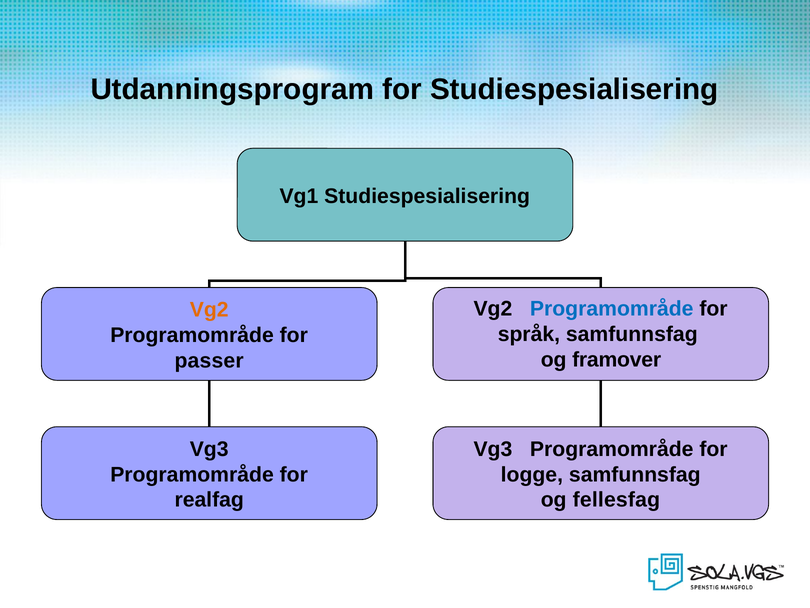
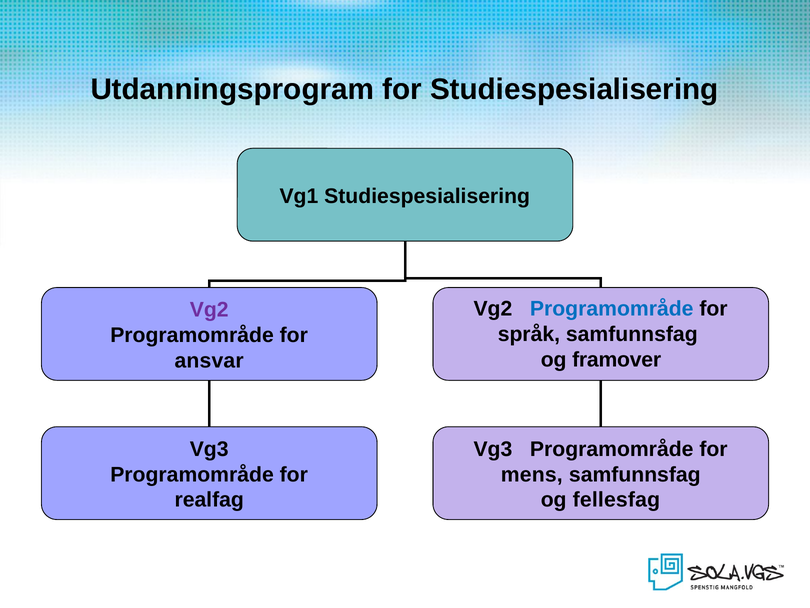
Vg2 at (209, 310) colour: orange -> purple
passer: passer -> ansvar
logge: logge -> mens
